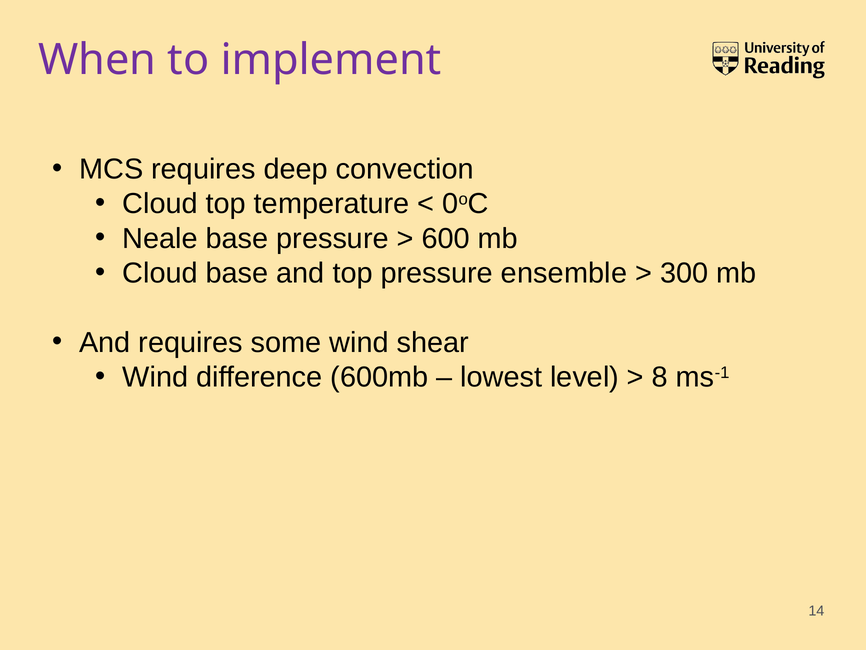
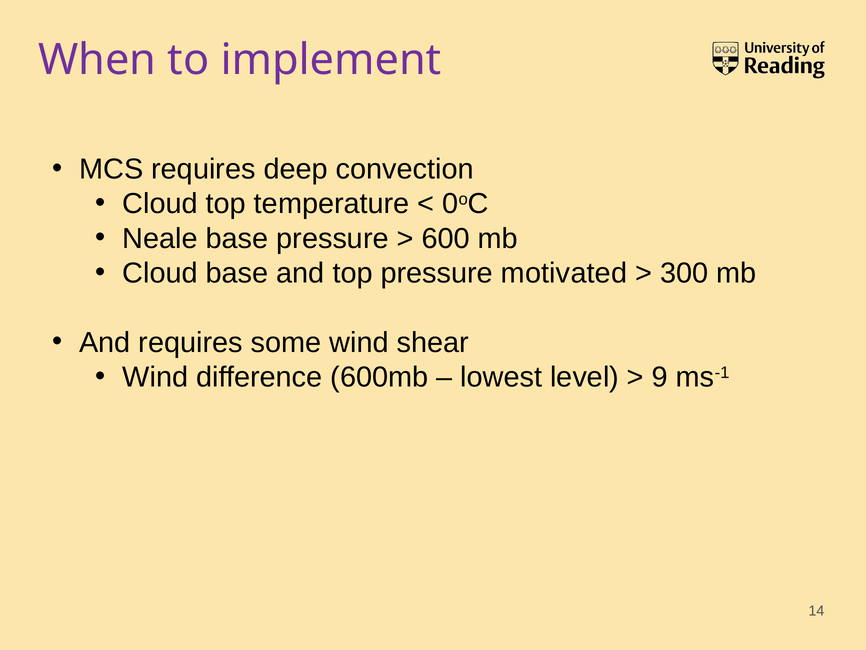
ensemble: ensemble -> motivated
8: 8 -> 9
